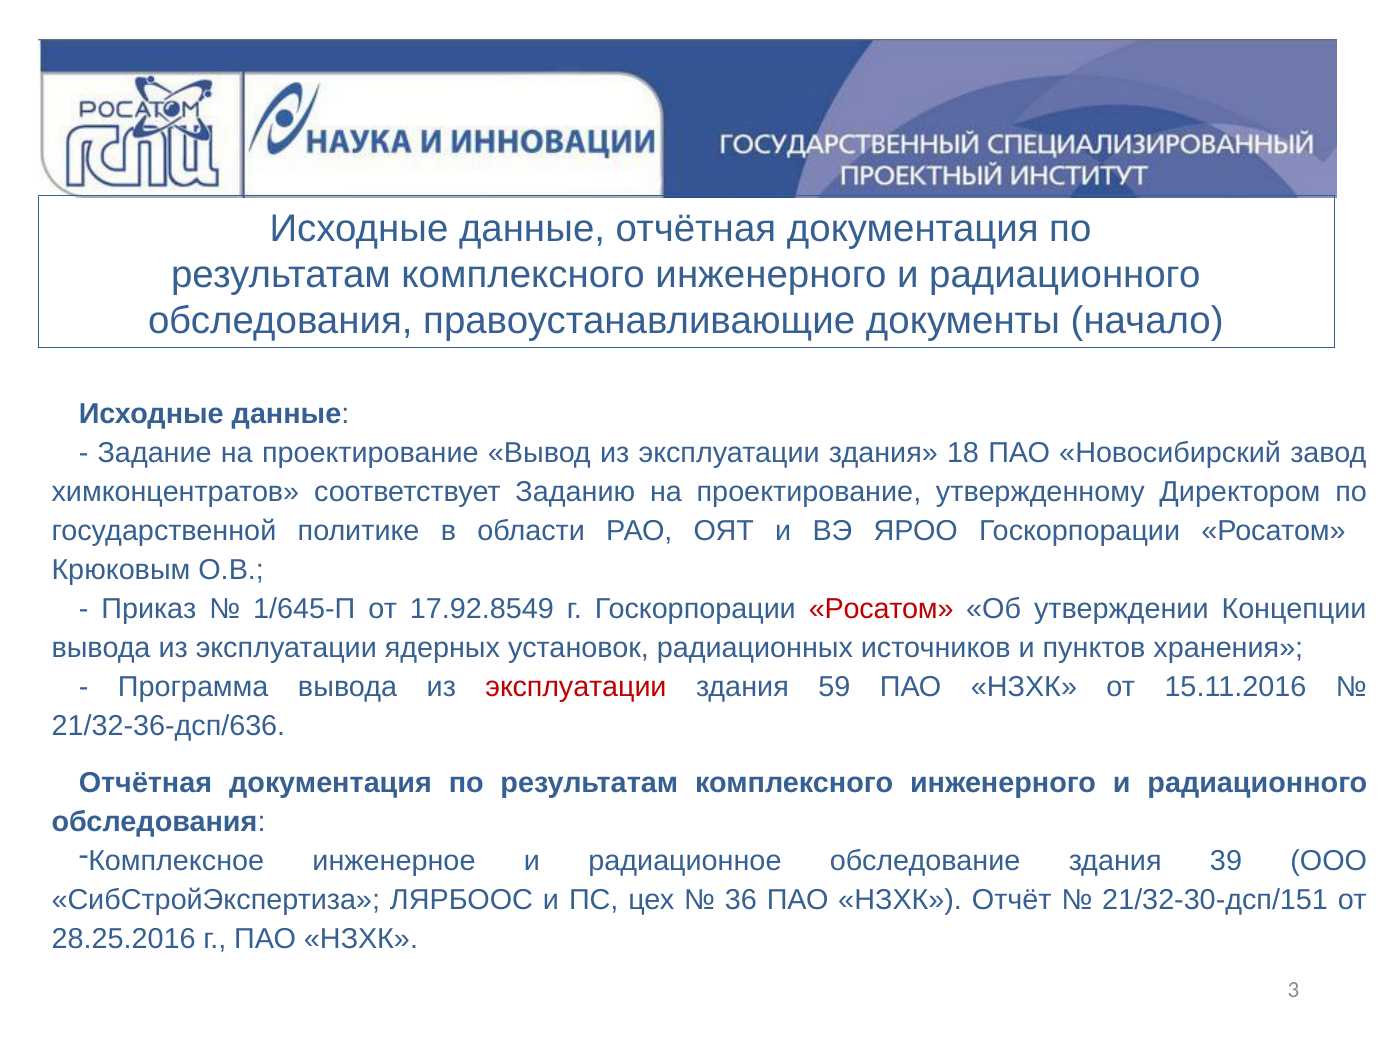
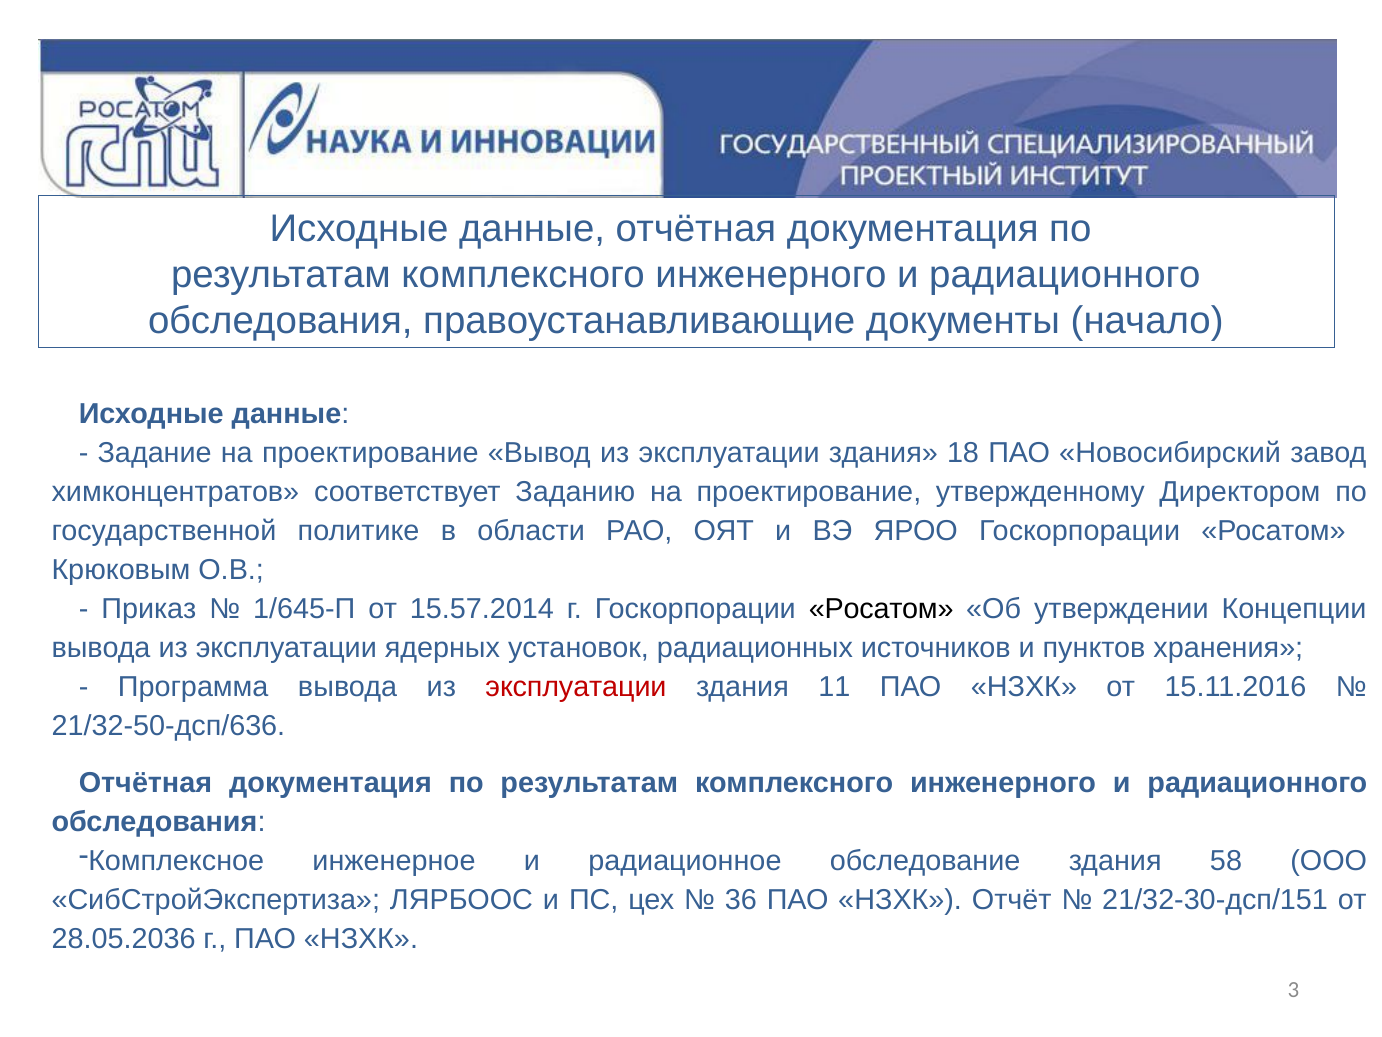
17.92.8549: 17.92.8549 -> 15.57.2014
Росатом at (881, 609) colour: red -> black
59: 59 -> 11
21/32-36-дсп/636: 21/32-36-дсп/636 -> 21/32-50-дсп/636
39: 39 -> 58
28.25.2016: 28.25.2016 -> 28.05.2036
